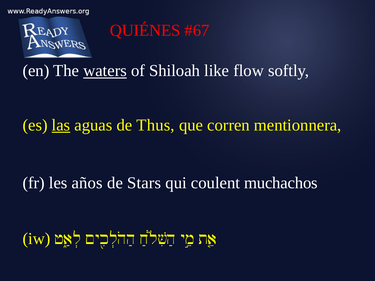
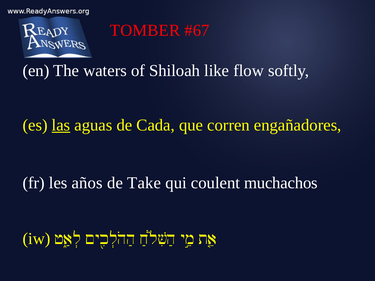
QUIÉNES: QUIÉNES -> TOMBER
waters underline: present -> none
Thus: Thus -> Cada
mentionnera: mentionnera -> engañadores
Stars: Stars -> Take
